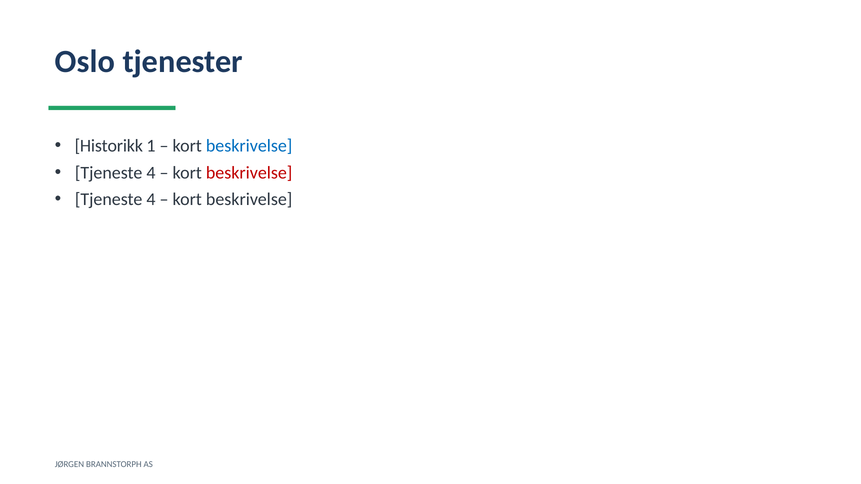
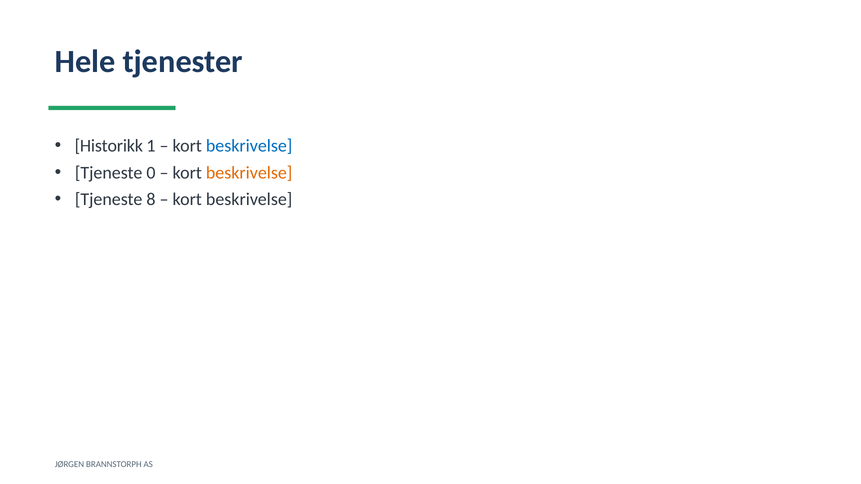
Oslo: Oslo -> Hele
4 at (151, 173): 4 -> 0
beskrivelse at (249, 173) colour: red -> orange
4 at (151, 200): 4 -> 8
